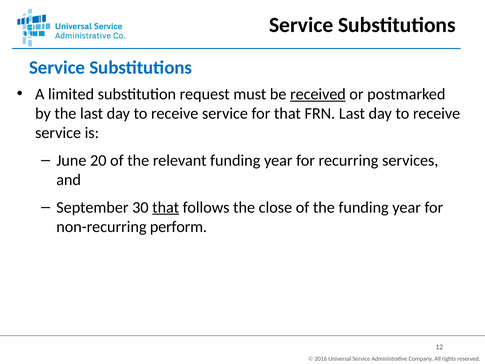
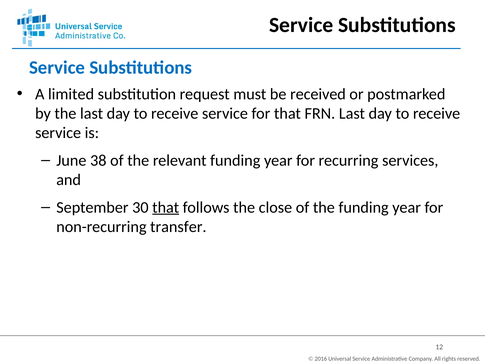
received underline: present -> none
20: 20 -> 38
perform: perform -> transfer
